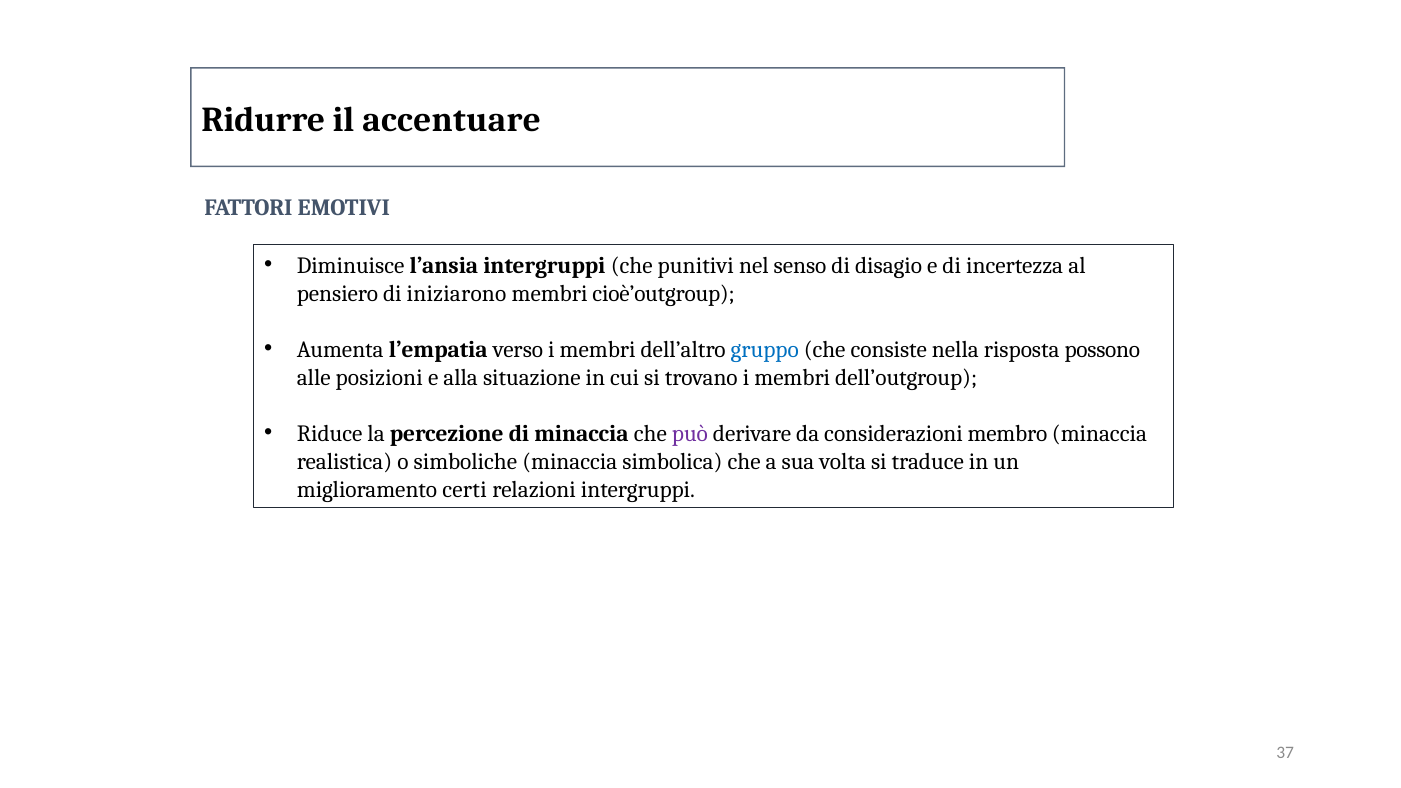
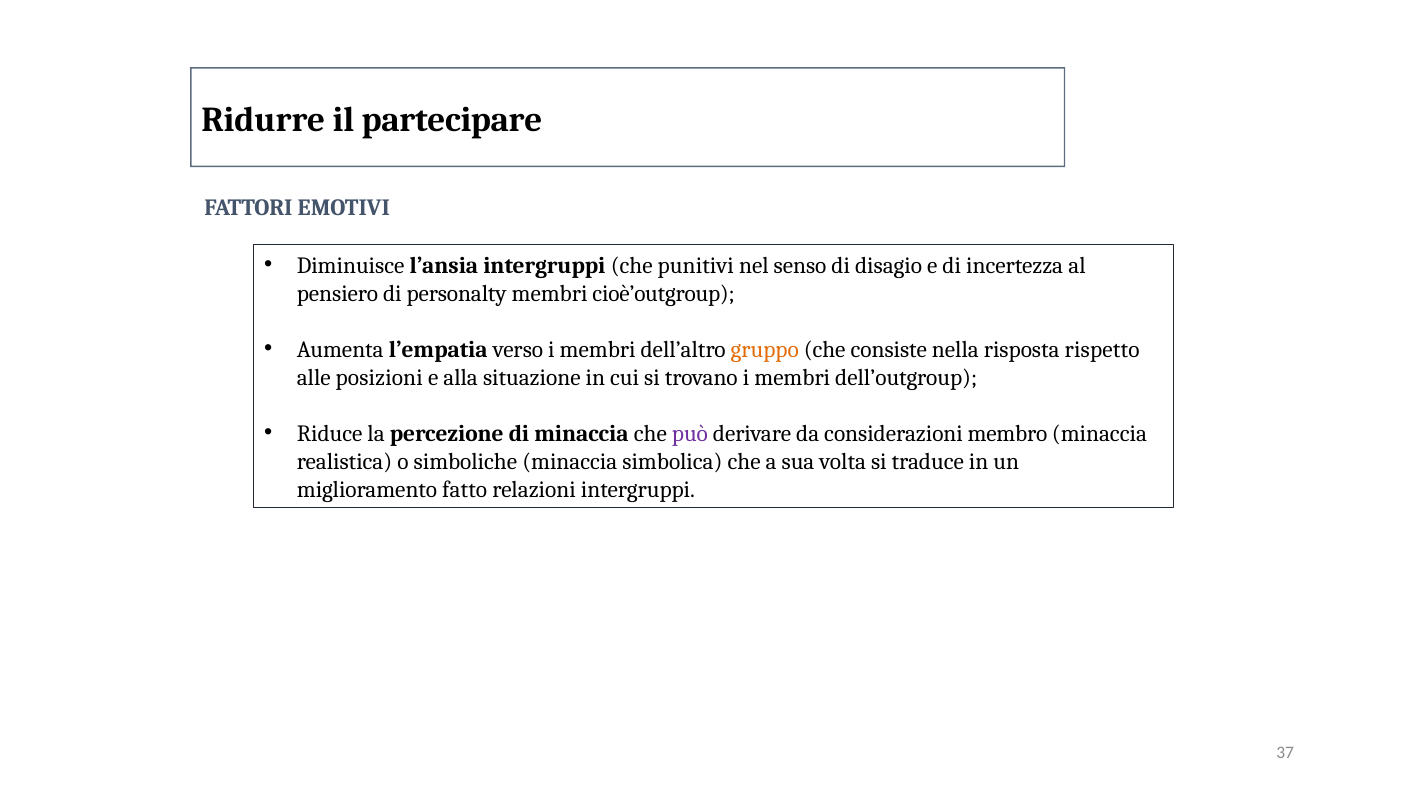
accentuare: accentuare -> partecipare
iniziarono: iniziarono -> personalty
gruppo colour: blue -> orange
possono: possono -> rispetto
certi: certi -> fatto
